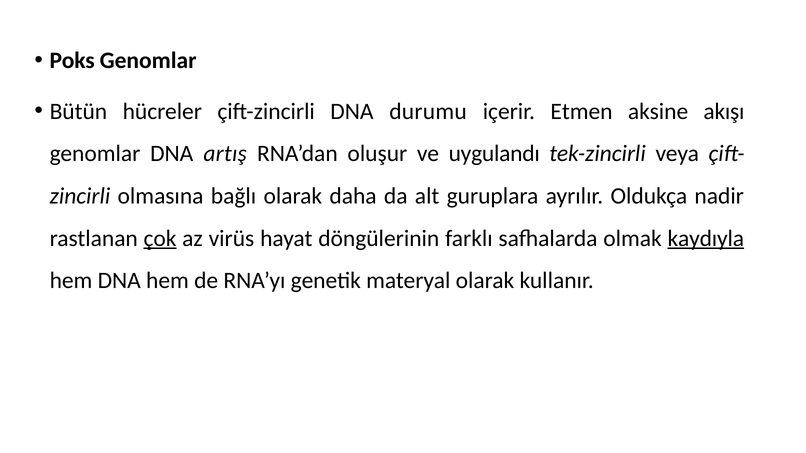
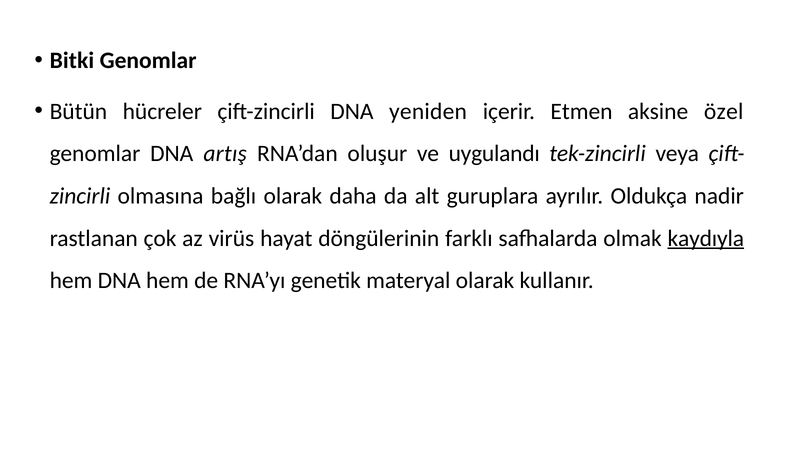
Poks: Poks -> Bitki
durumu: durumu -> yeniden
akışı: akışı -> özel
çok underline: present -> none
